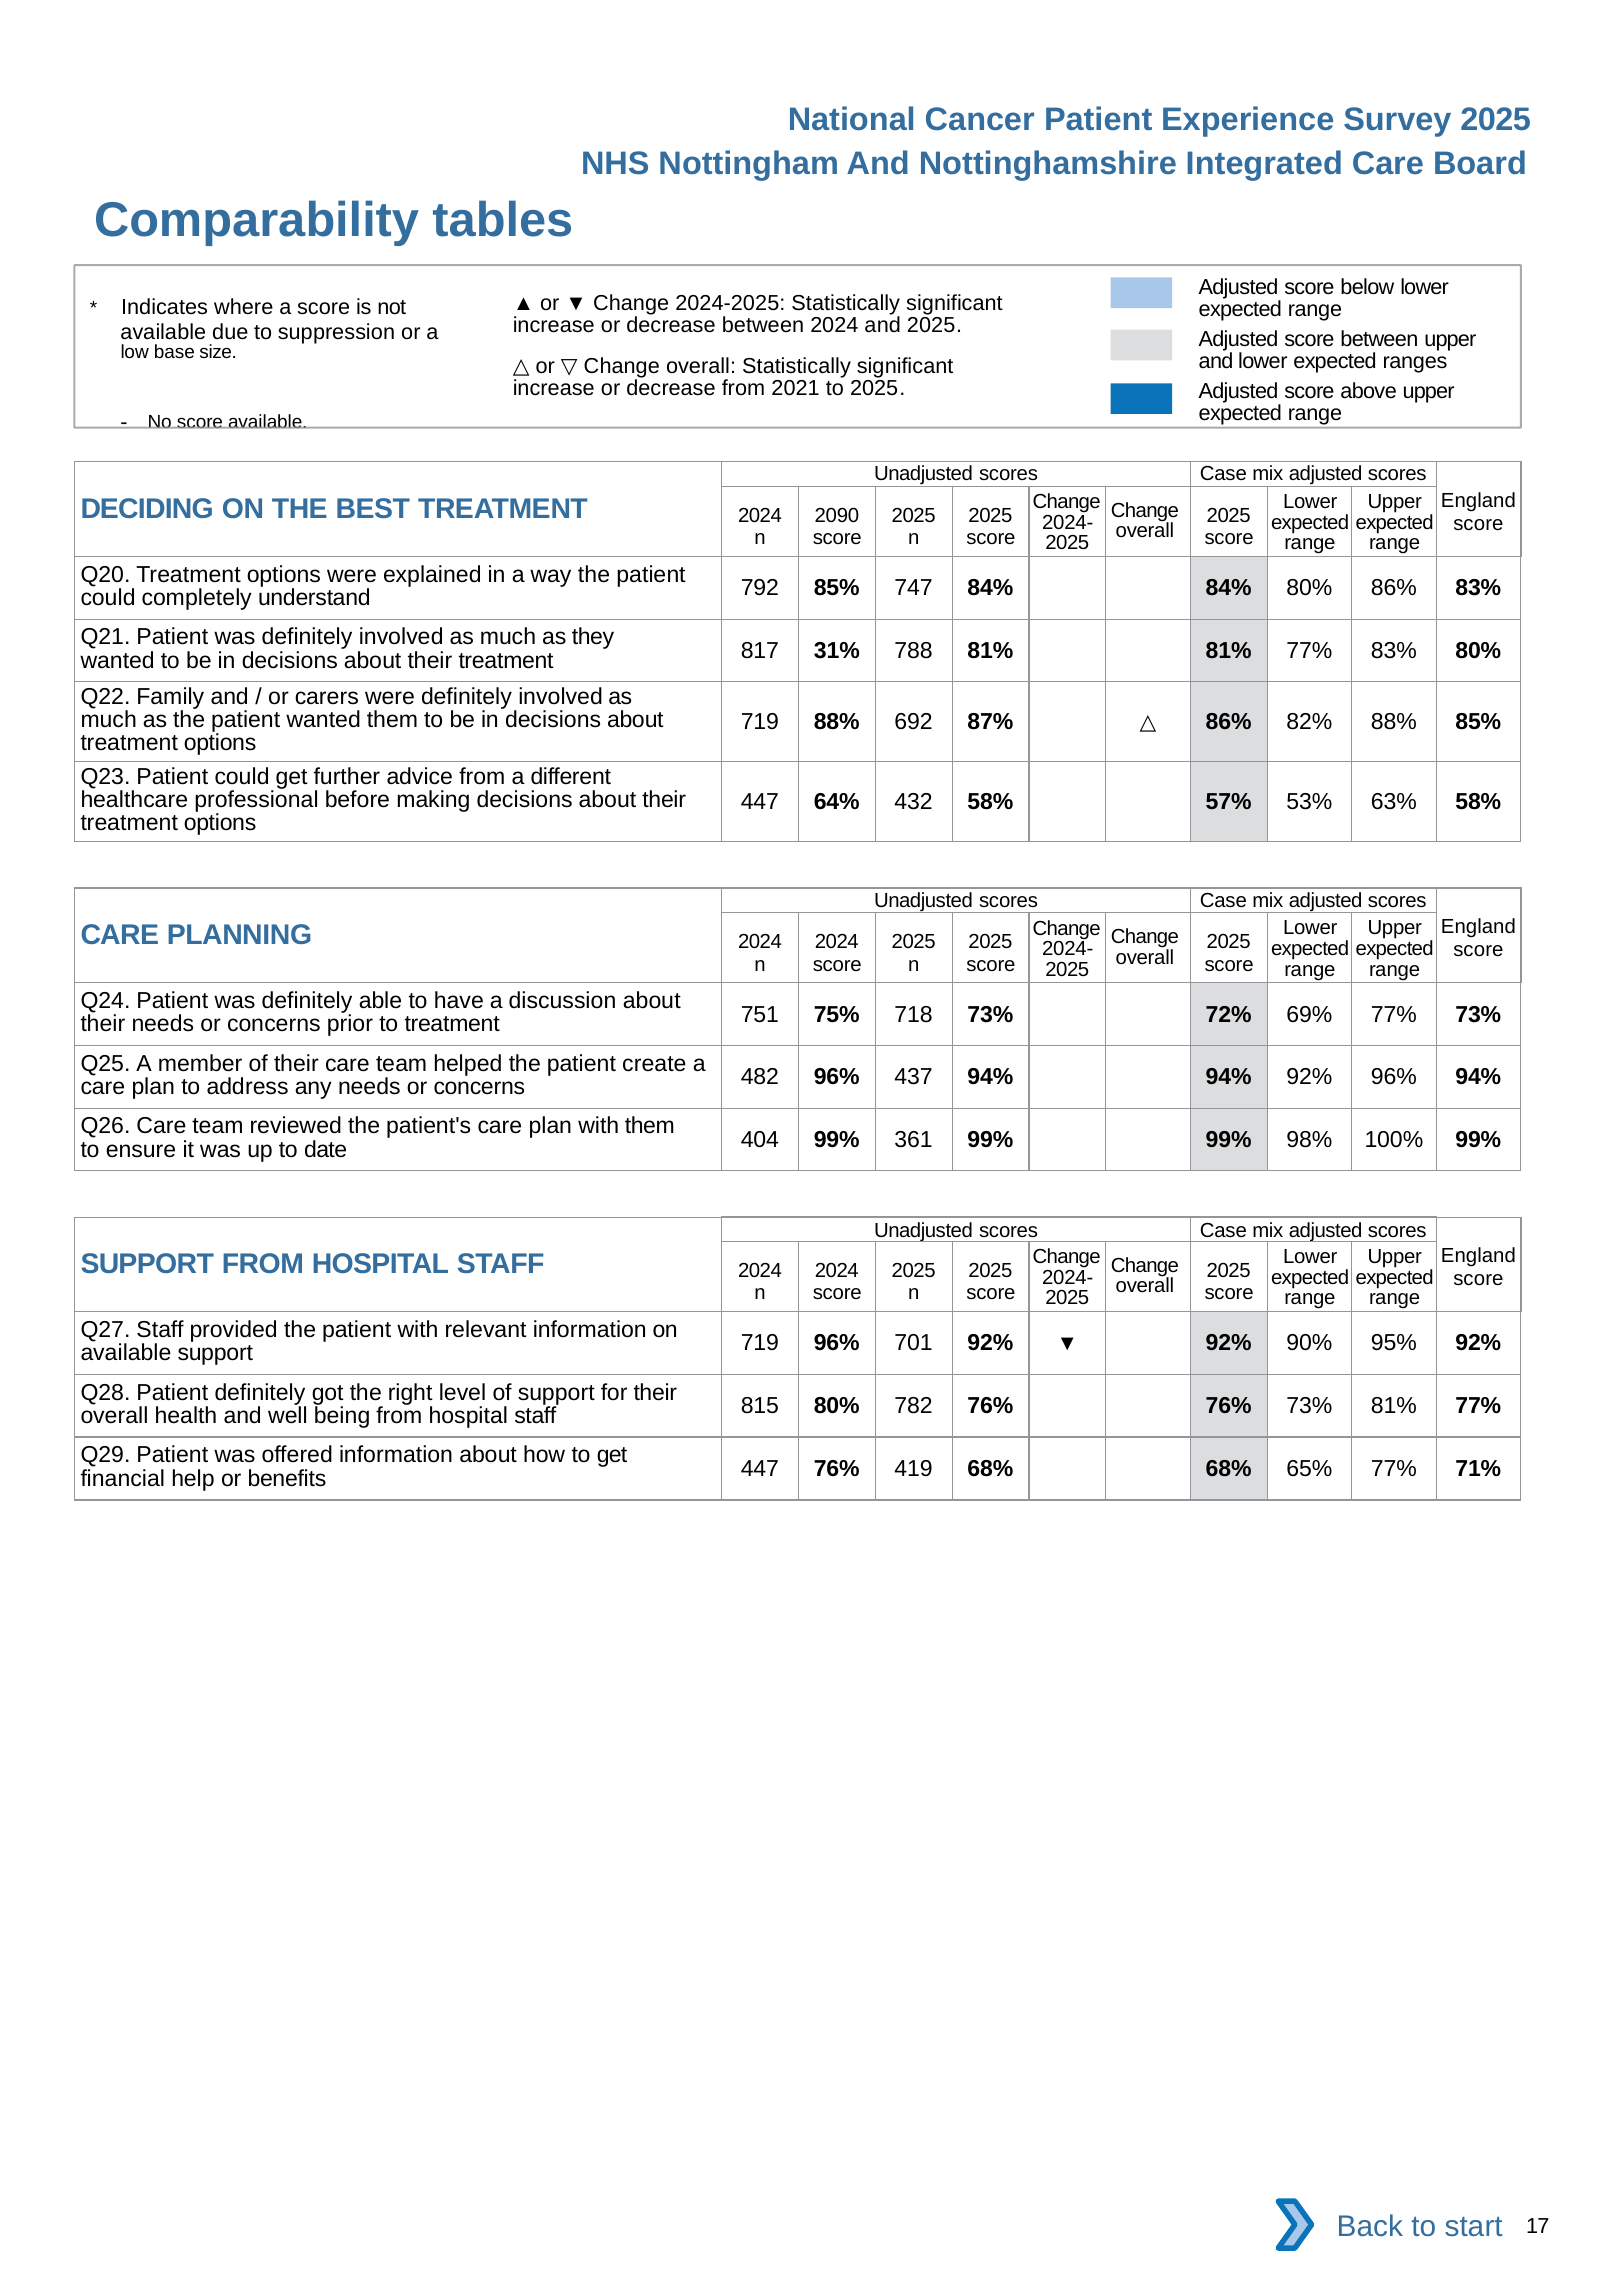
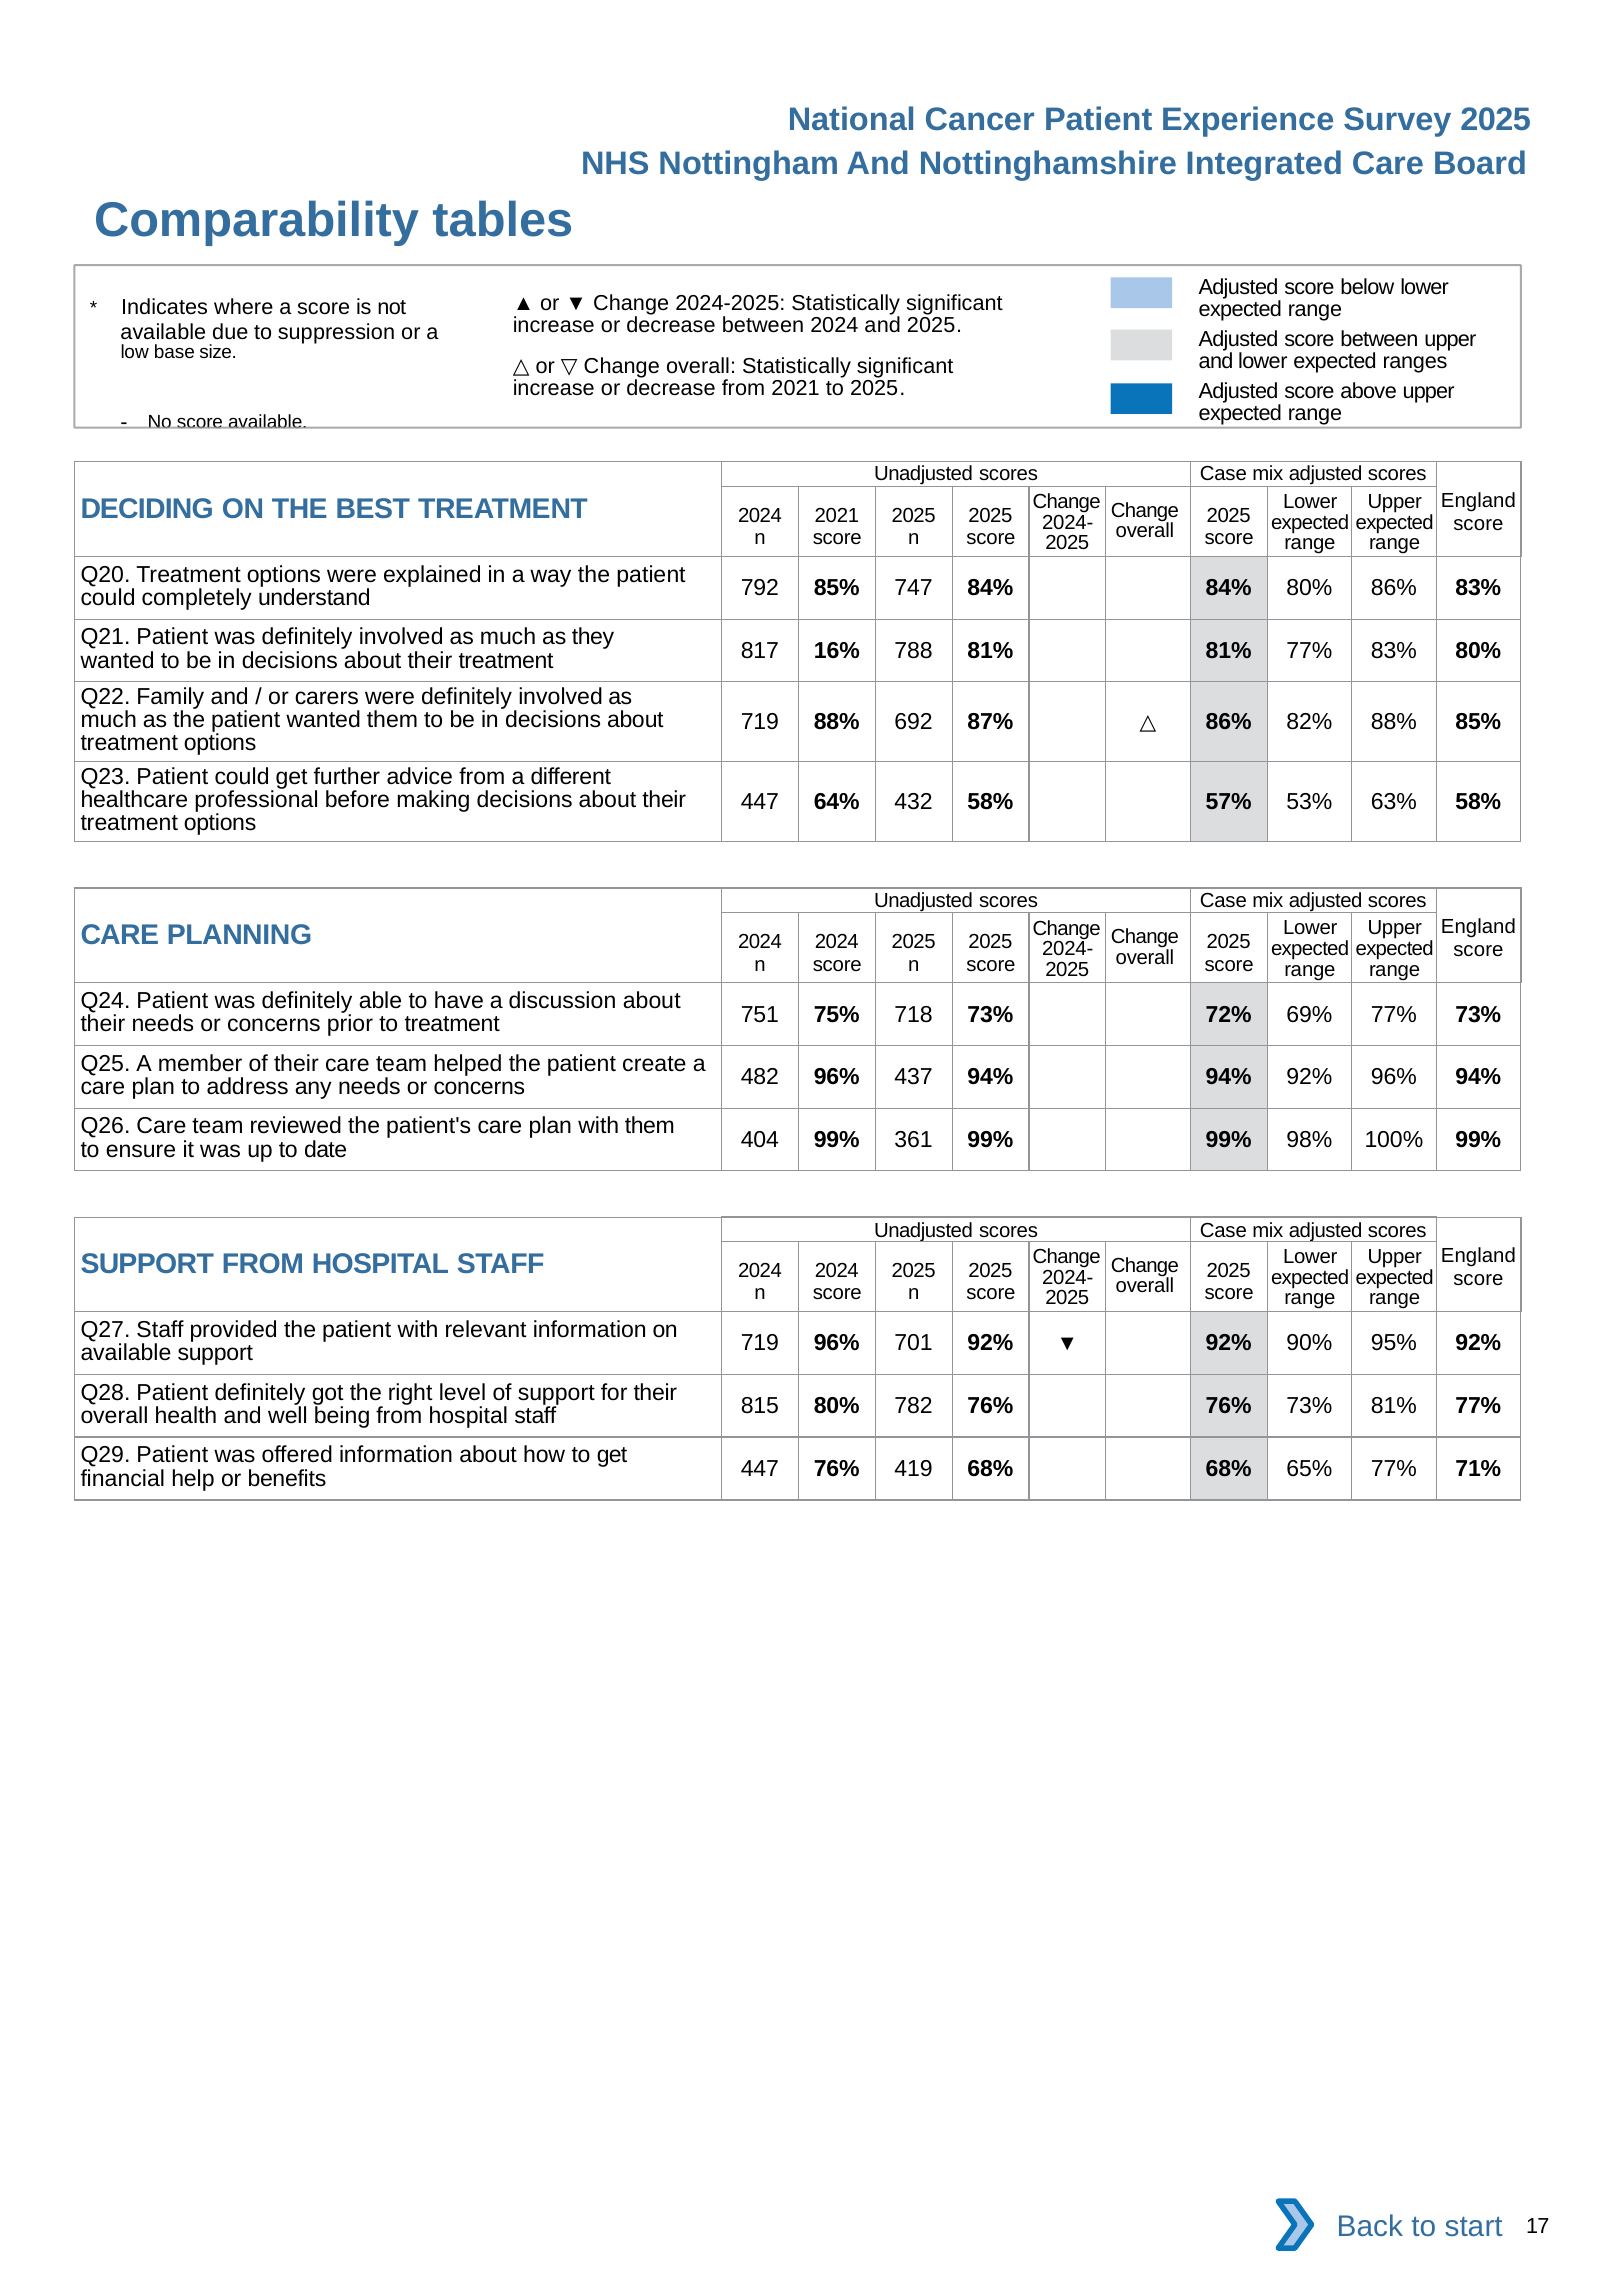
2090 at (837, 515): 2090 -> 2021
31%: 31% -> 16%
